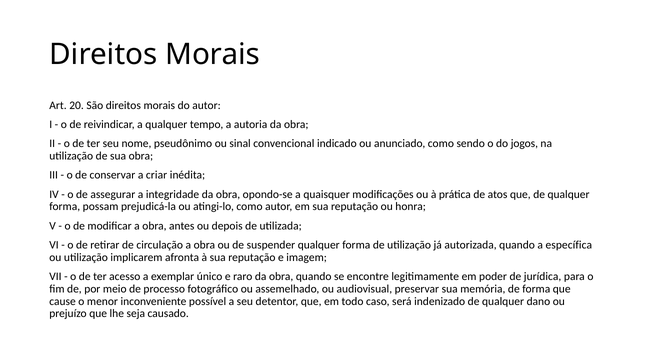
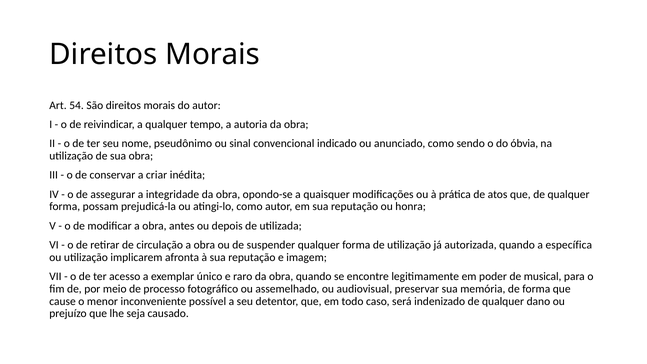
20: 20 -> 54
jogos: jogos -> óbvia
jurídica: jurídica -> musical
